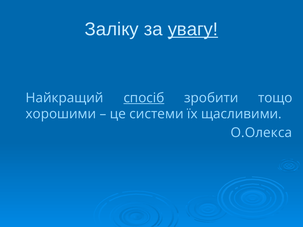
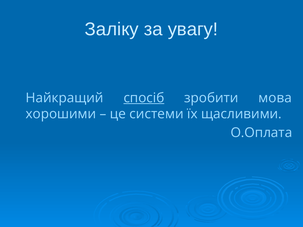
увагу underline: present -> none
тощо: тощо -> мова
О.Олекса: О.Олекса -> О.Оплата
